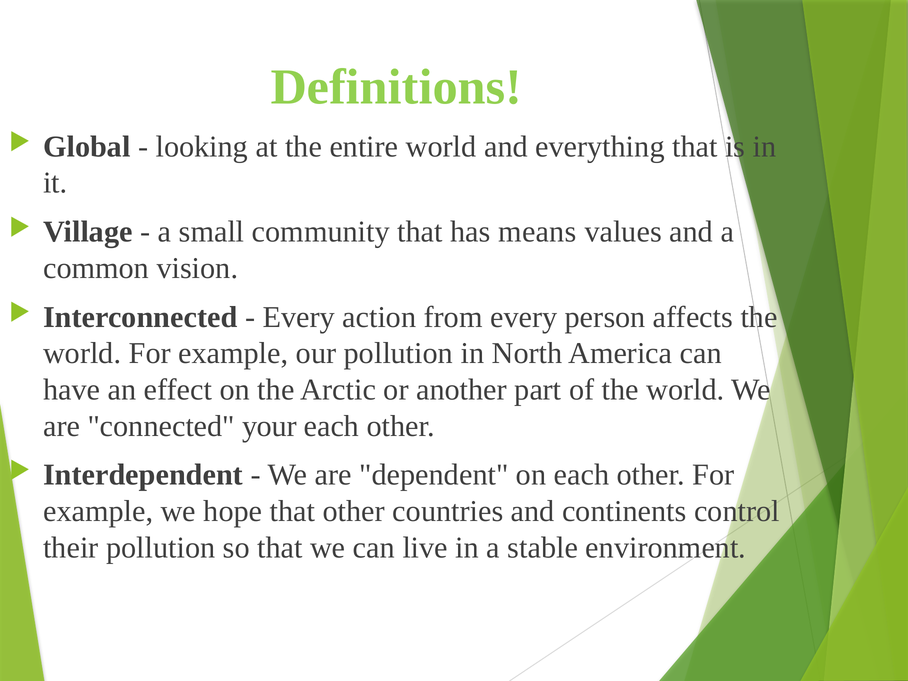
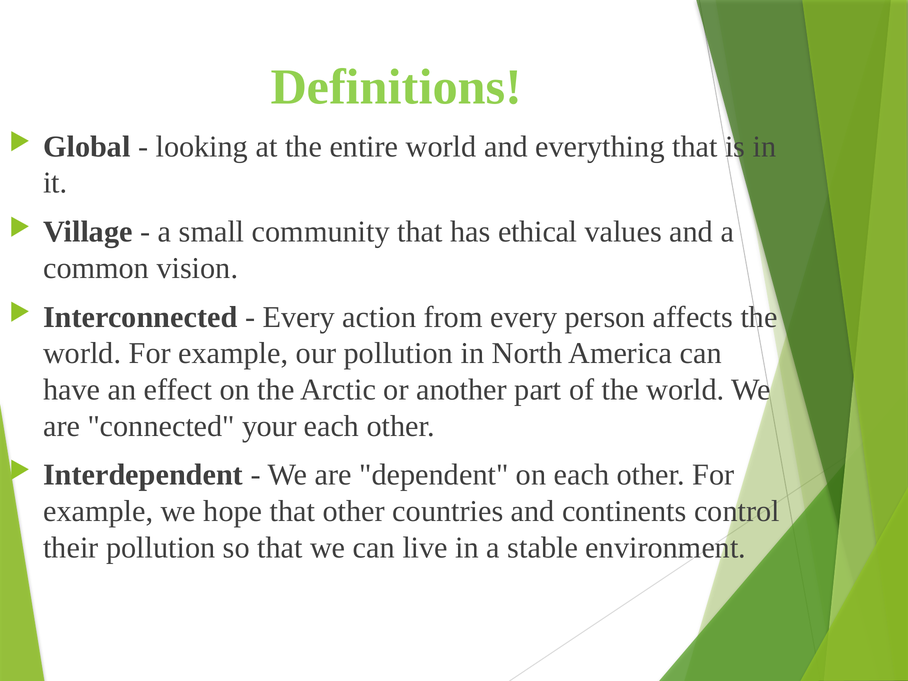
means: means -> ethical
